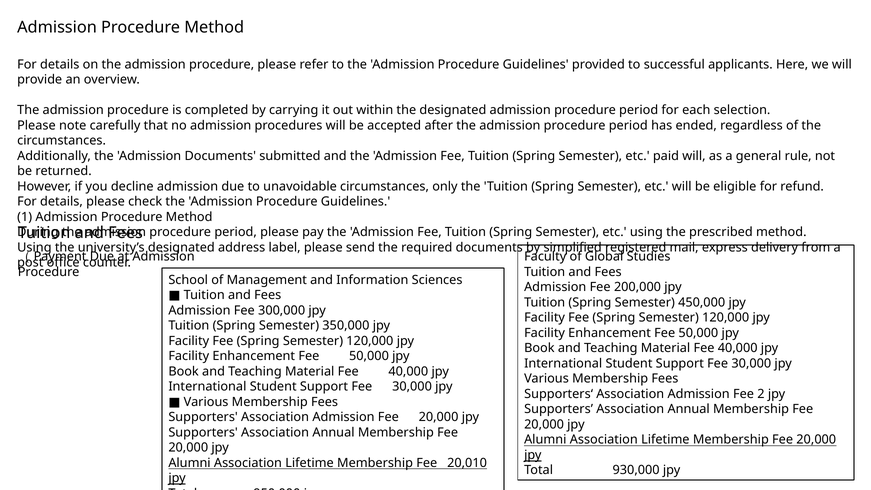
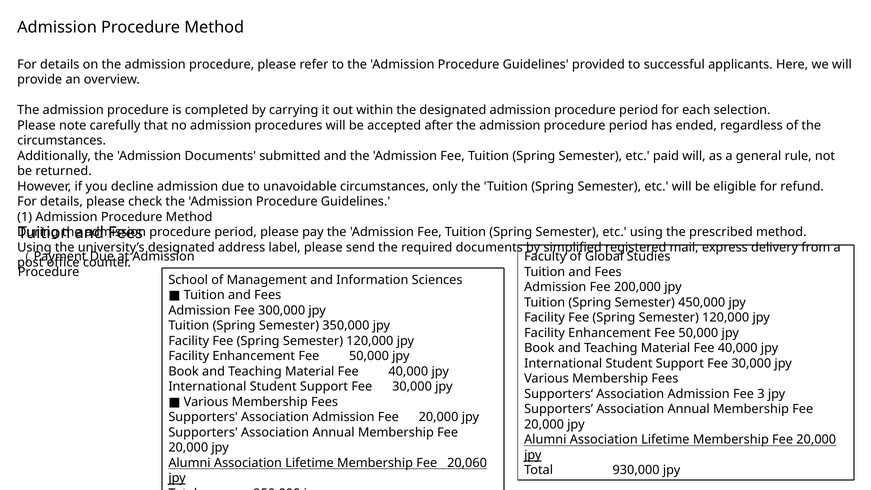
2: 2 -> 3
20,010: 20,010 -> 20,060
